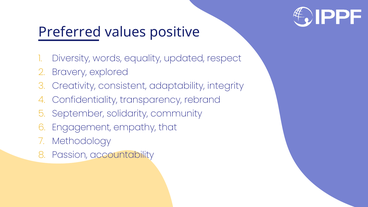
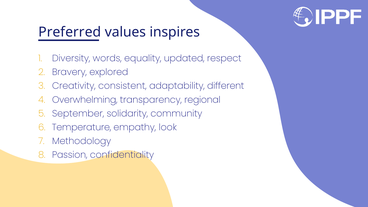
positive: positive -> inspires
integrity: integrity -> different
Confidentiality: Confidentiality -> Overwhelming
rebrand: rebrand -> regional
Engagement: Engagement -> Temperature
that: that -> look
accountability: accountability -> confidentiality
